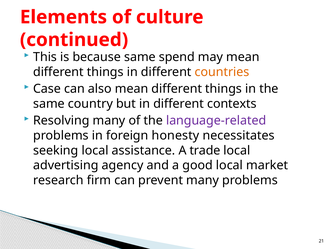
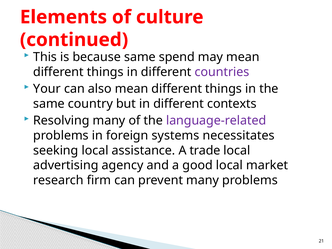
countries colour: orange -> purple
Case: Case -> Your
honesty: honesty -> systems
